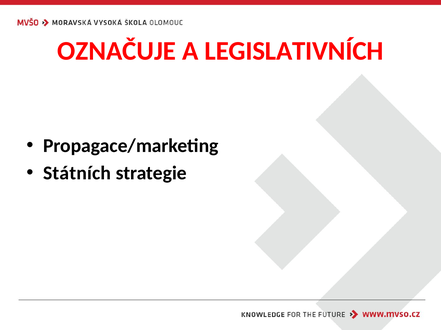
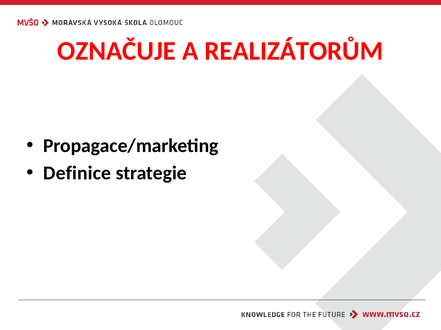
LEGISLATIVNÍCH: LEGISLATIVNÍCH -> REALIZÁTORŮM
Státních: Státních -> Definice
